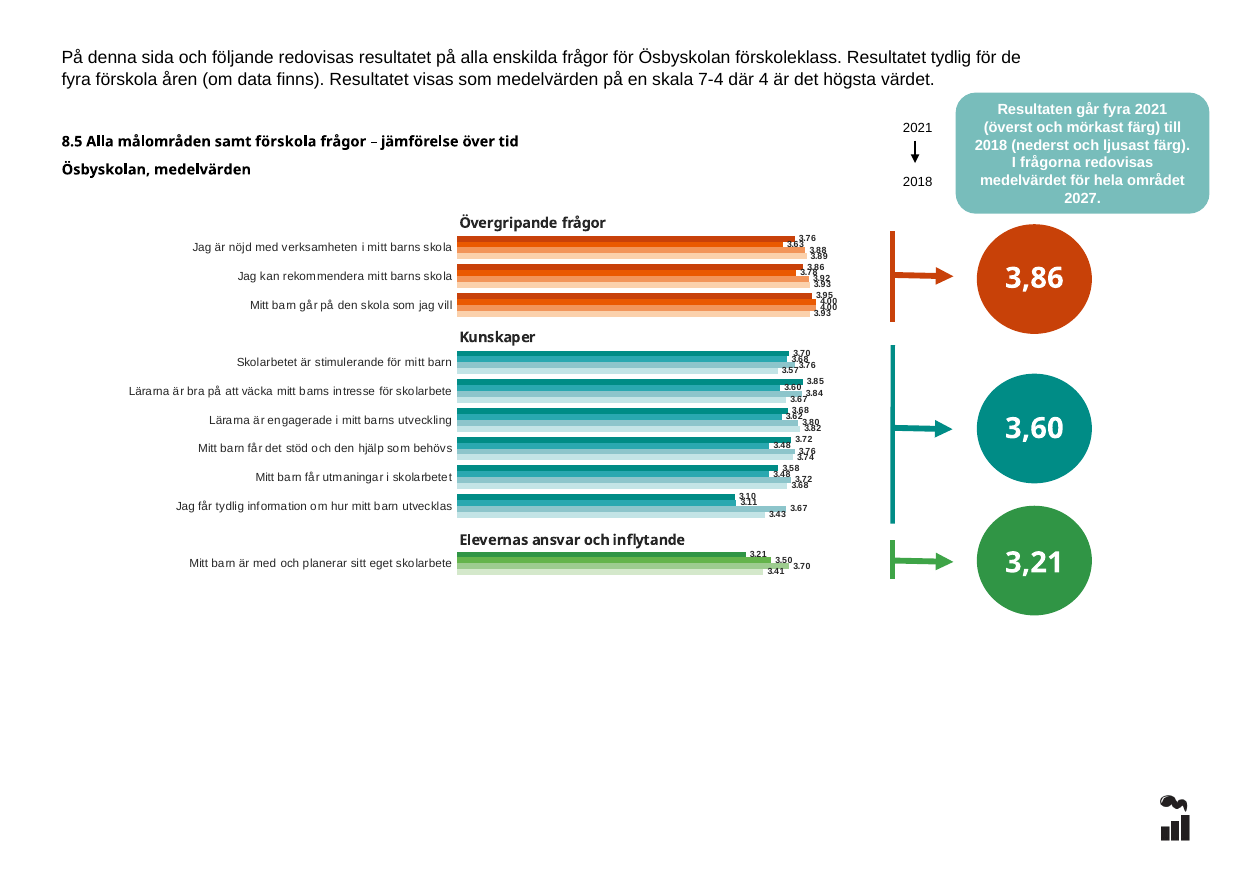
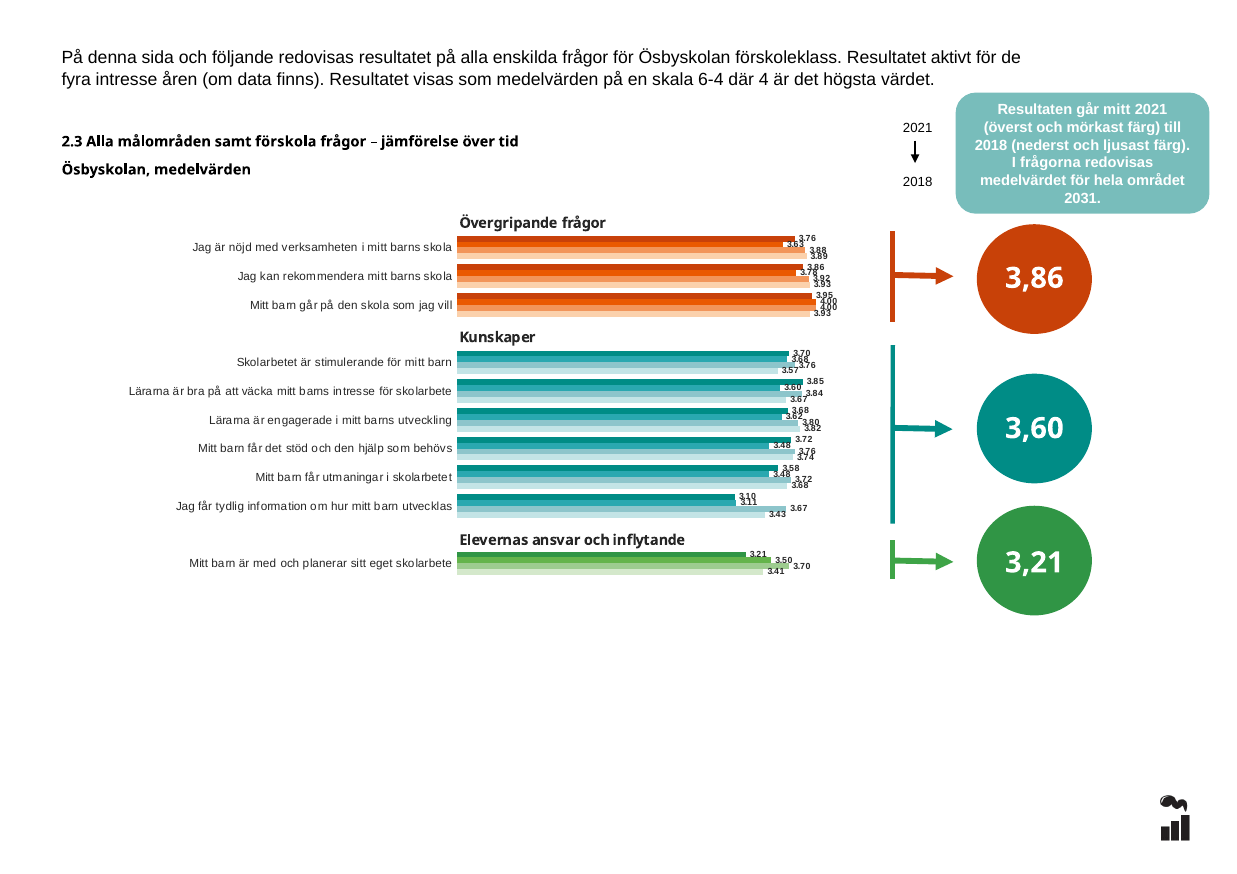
Resultatet tydlig: tydlig -> aktivt
fyra förskola: förskola -> intresse
7-4: 7-4 -> 6-4
går fyra: fyra -> mitt
8.5: 8.5 -> 2.3
2027: 2027 -> 2031
